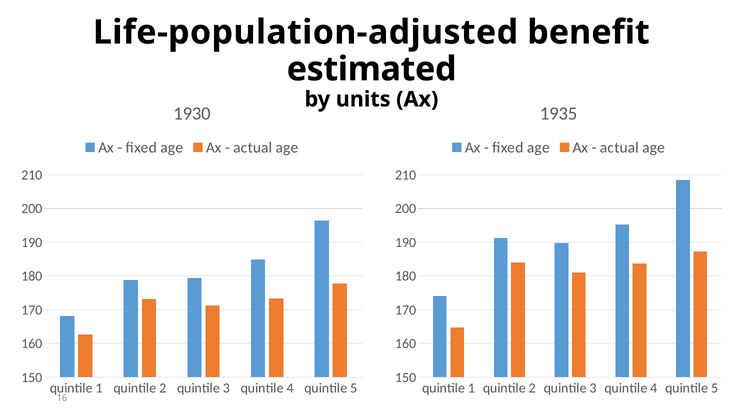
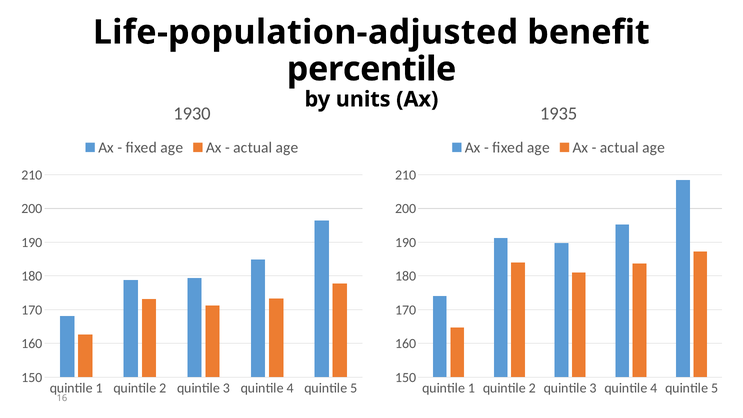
estimated: estimated -> percentile
